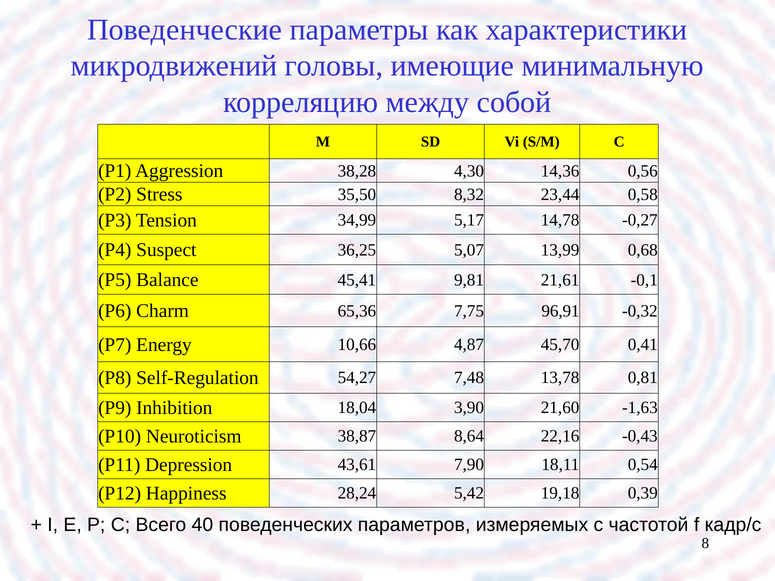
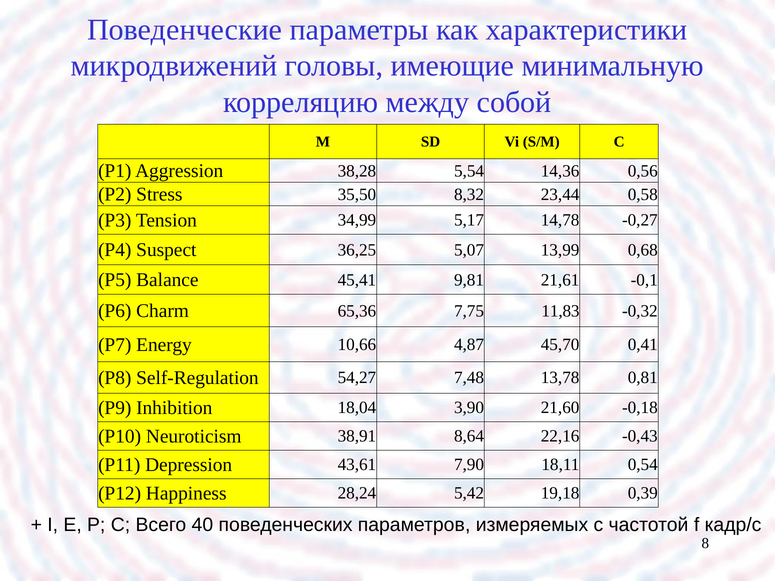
4,30: 4,30 -> 5,54
96,91: 96,91 -> 11,83
-1,63: -1,63 -> -0,18
38,87: 38,87 -> 38,91
